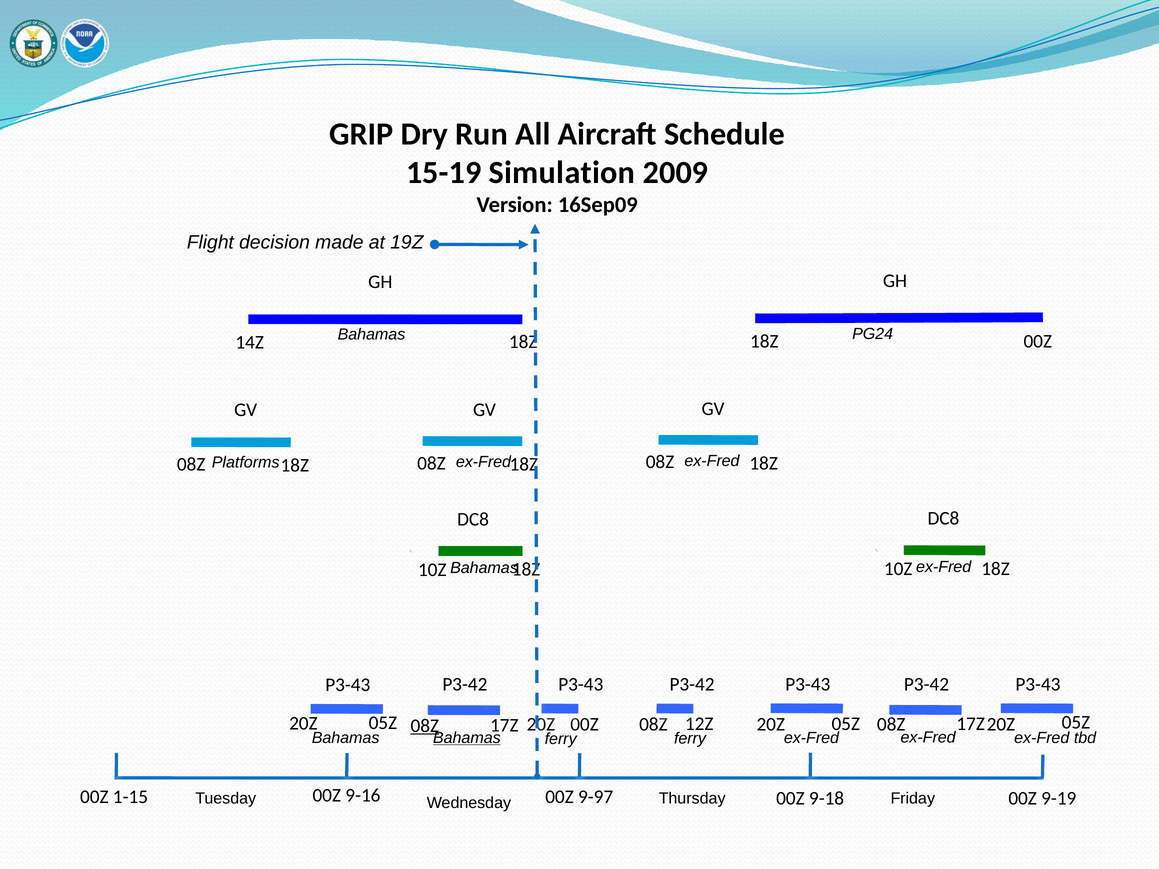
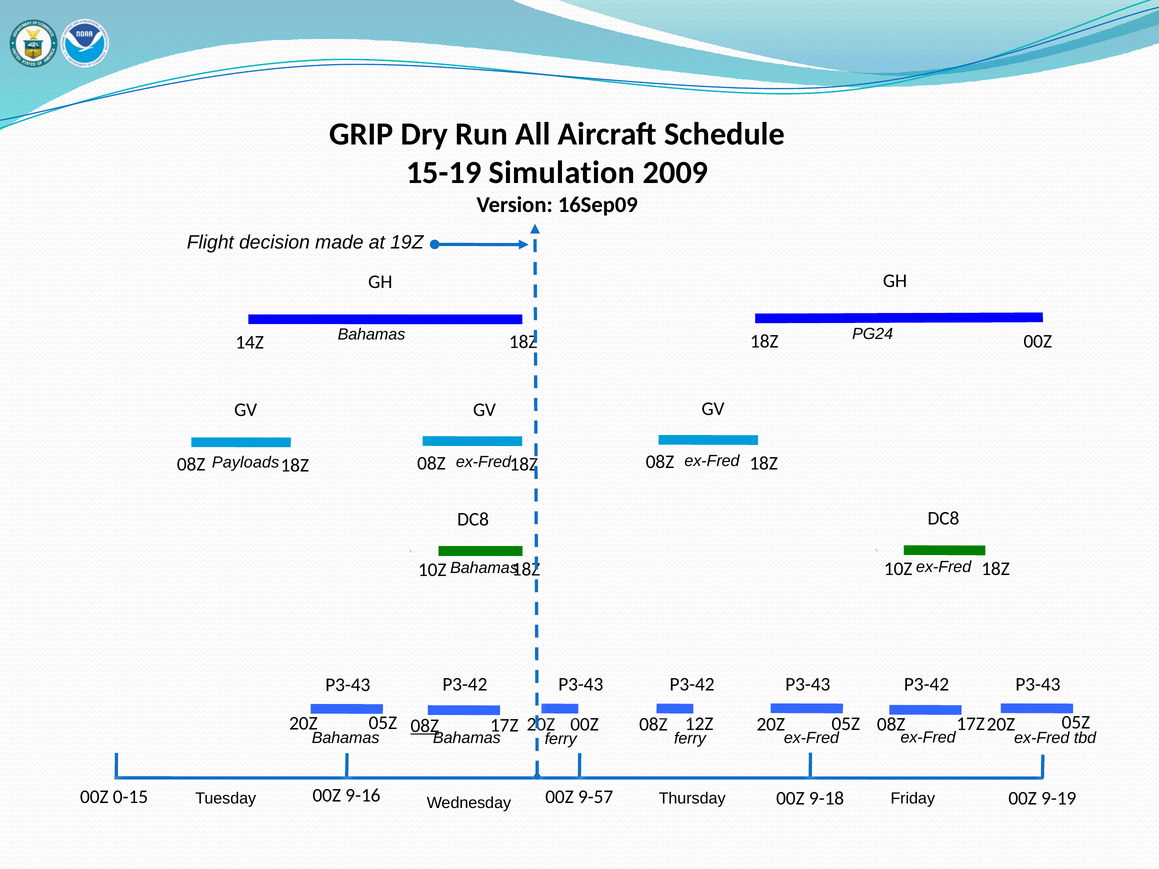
Platforms: Platforms -> Payloads
Bahamas at (467, 738) underline: present -> none
1-15: 1-15 -> 0-15
9-97: 9-97 -> 9-57
